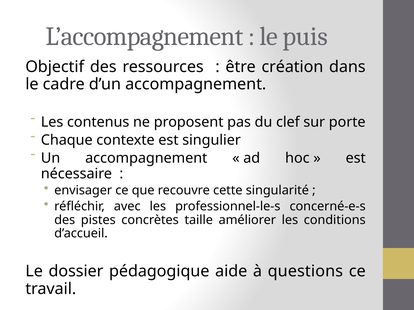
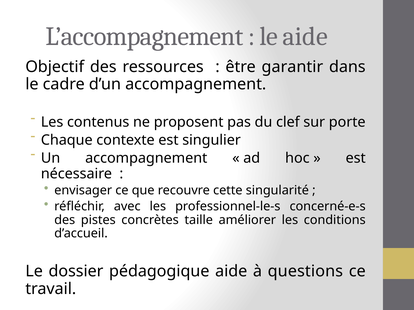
le puis: puis -> aide
création: création -> garantir
